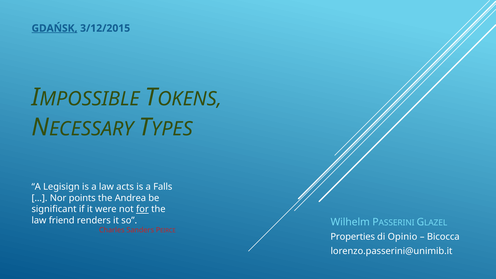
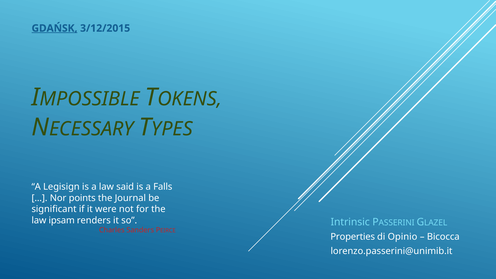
acts: acts -> said
Andrea: Andrea -> Journal
for underline: present -> none
friend: friend -> ipsam
Wilhelm: Wilhelm -> Intrinsic
